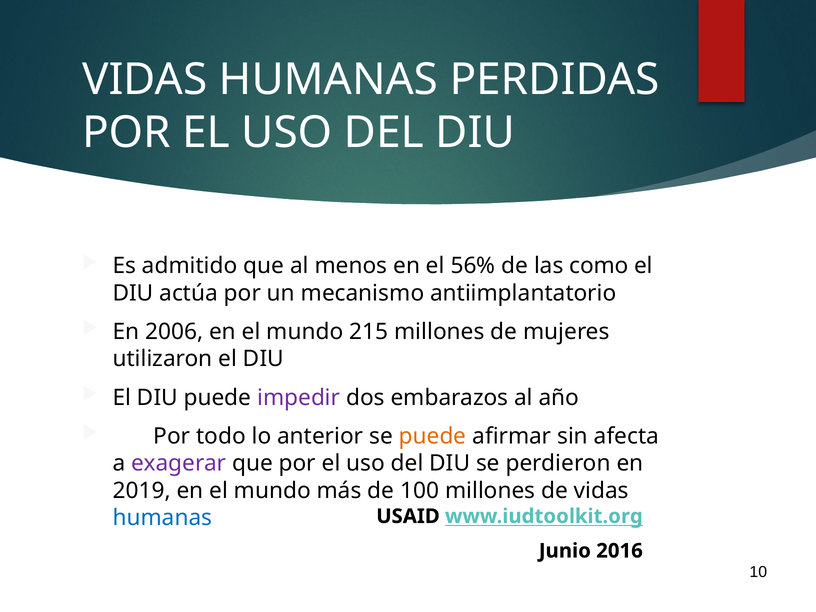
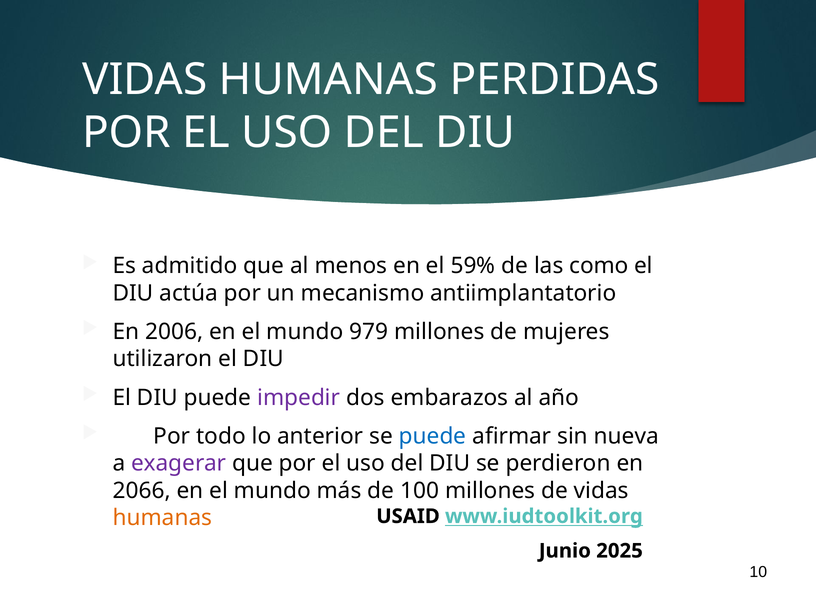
56%: 56% -> 59%
215: 215 -> 979
puede at (432, 436) colour: orange -> blue
afecta: afecta -> nueva
2019: 2019 -> 2066
humanas at (162, 518) colour: blue -> orange
2016: 2016 -> 2025
